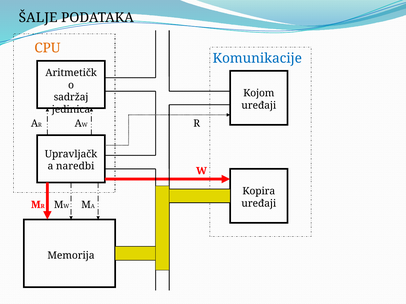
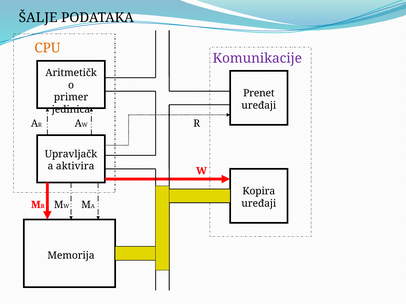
Komunikacije colour: blue -> purple
Kojom: Kojom -> Prenet
sadržaj: sadržaj -> primer
naredbi: naredbi -> aktivira
